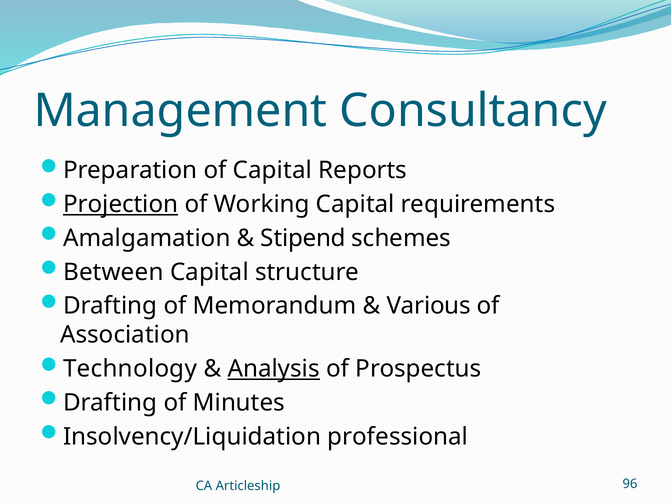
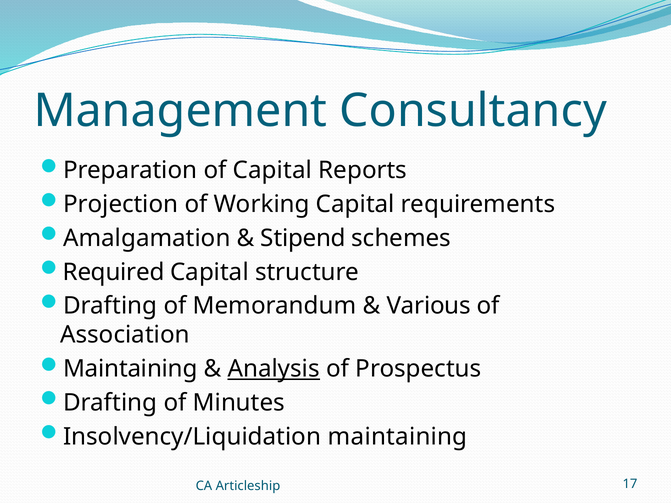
Projection underline: present -> none
Between: Between -> Required
Technology at (130, 369): Technology -> Maintaining
Insolvency/Liquidation professional: professional -> maintaining
96: 96 -> 17
